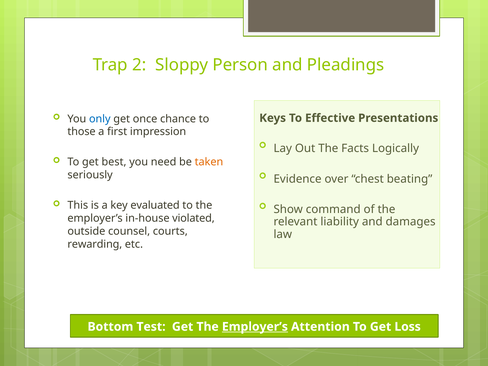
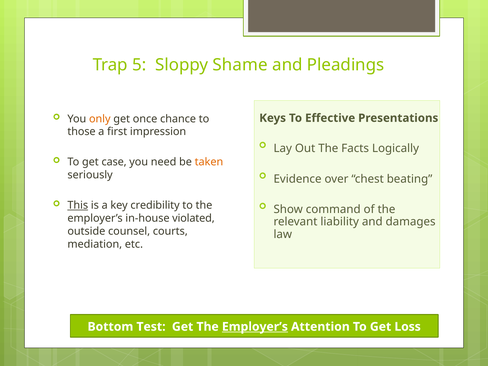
2: 2 -> 5
Person: Person -> Shame
only colour: blue -> orange
best: best -> case
This underline: none -> present
evaluated: evaluated -> credibility
rewarding: rewarding -> mediation
